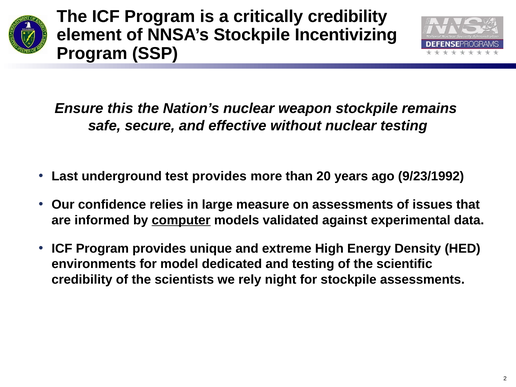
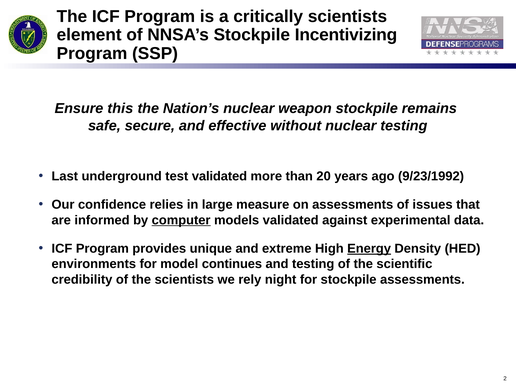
critically credibility: credibility -> scientists
test provides: provides -> validated
Energy underline: none -> present
dedicated: dedicated -> continues
